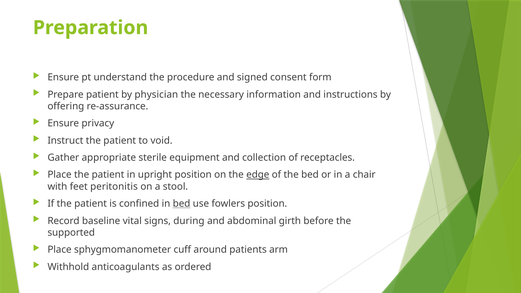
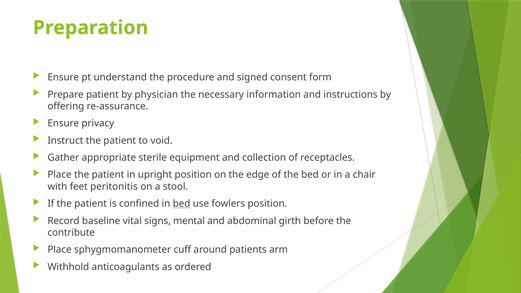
edge underline: present -> none
during: during -> mental
supported: supported -> contribute
